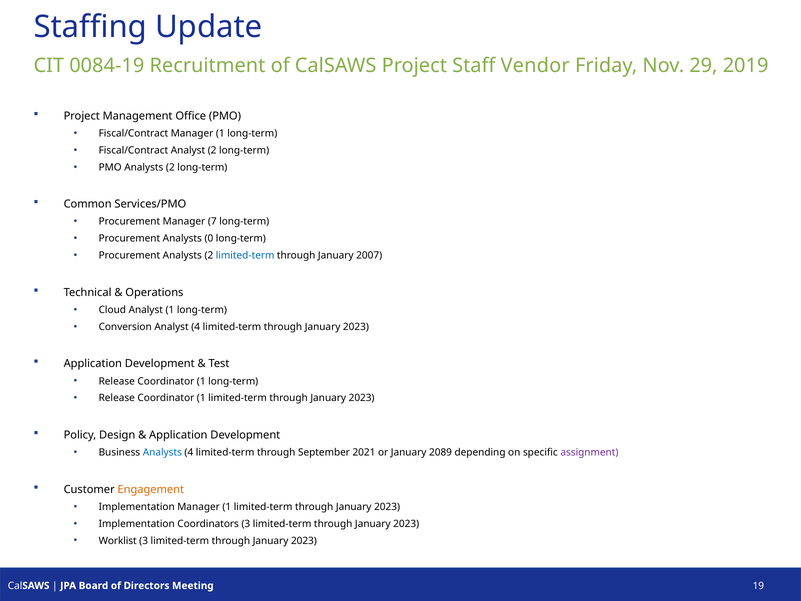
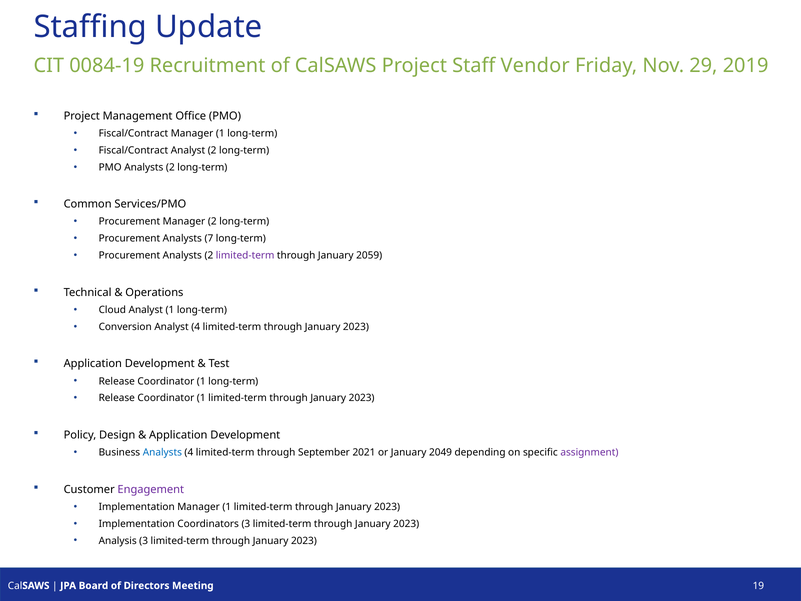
Manager 7: 7 -> 2
0: 0 -> 7
limited-term at (245, 255) colour: blue -> purple
2007: 2007 -> 2059
2089: 2089 -> 2049
Engagement colour: orange -> purple
Worklist: Worklist -> Analysis
